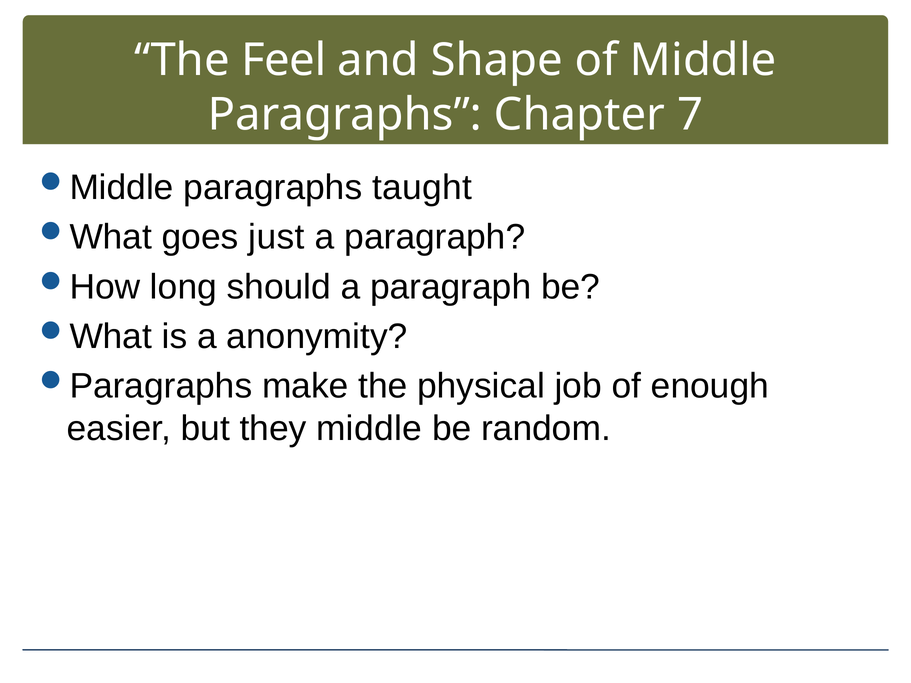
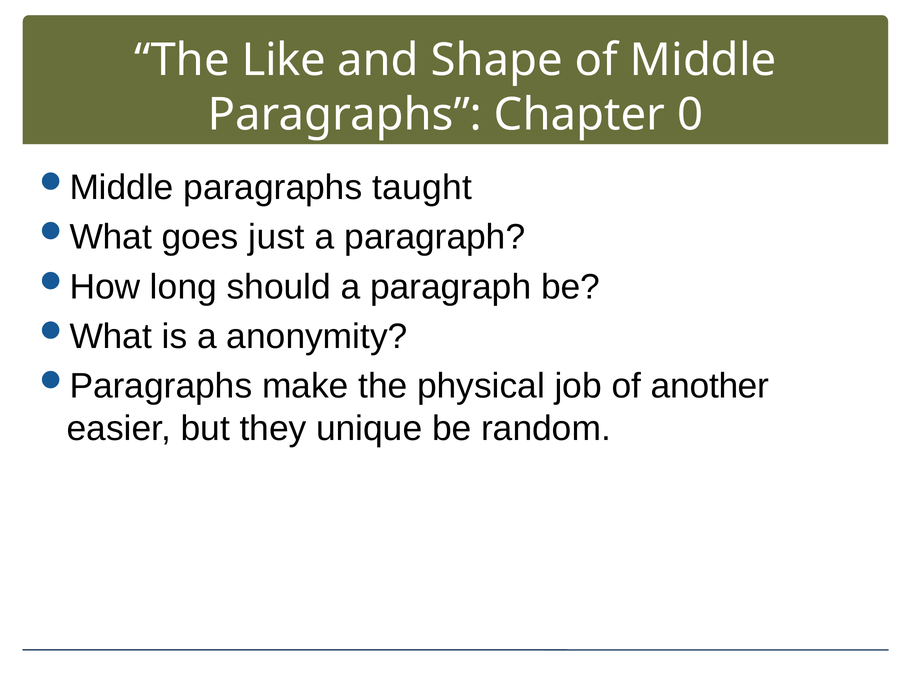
Feel: Feel -> Like
7: 7 -> 0
enough: enough -> another
they middle: middle -> unique
